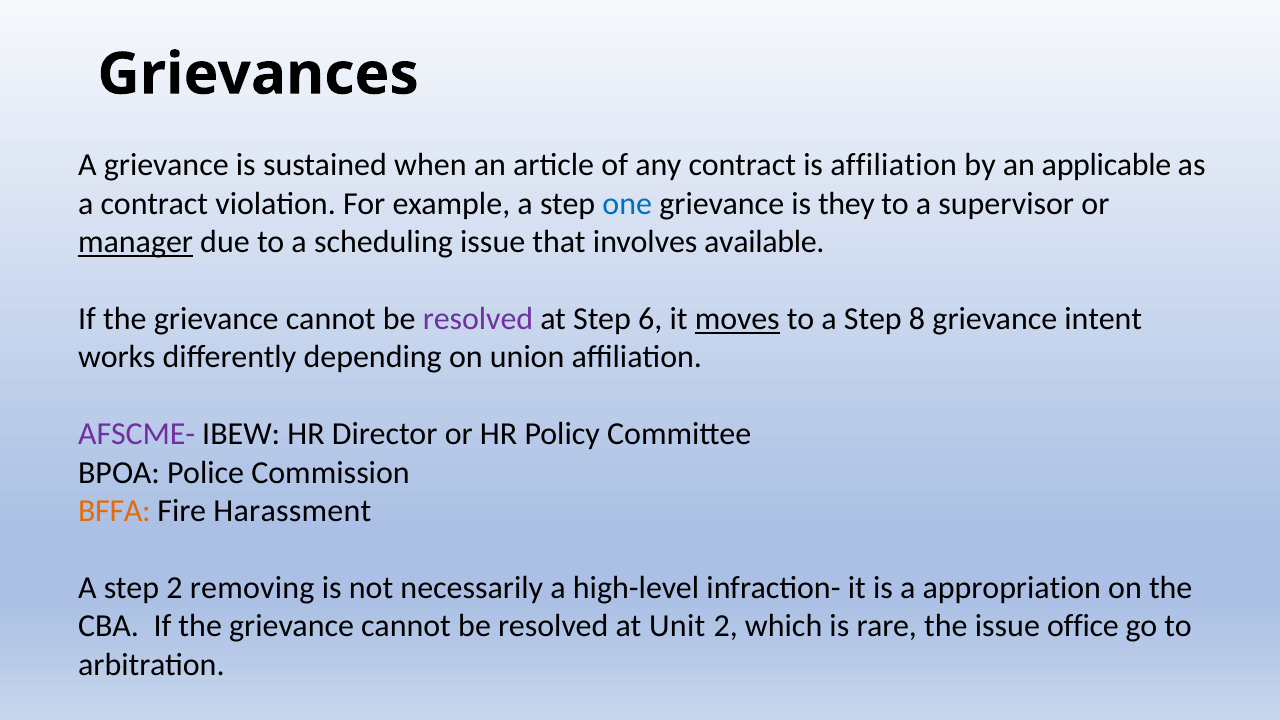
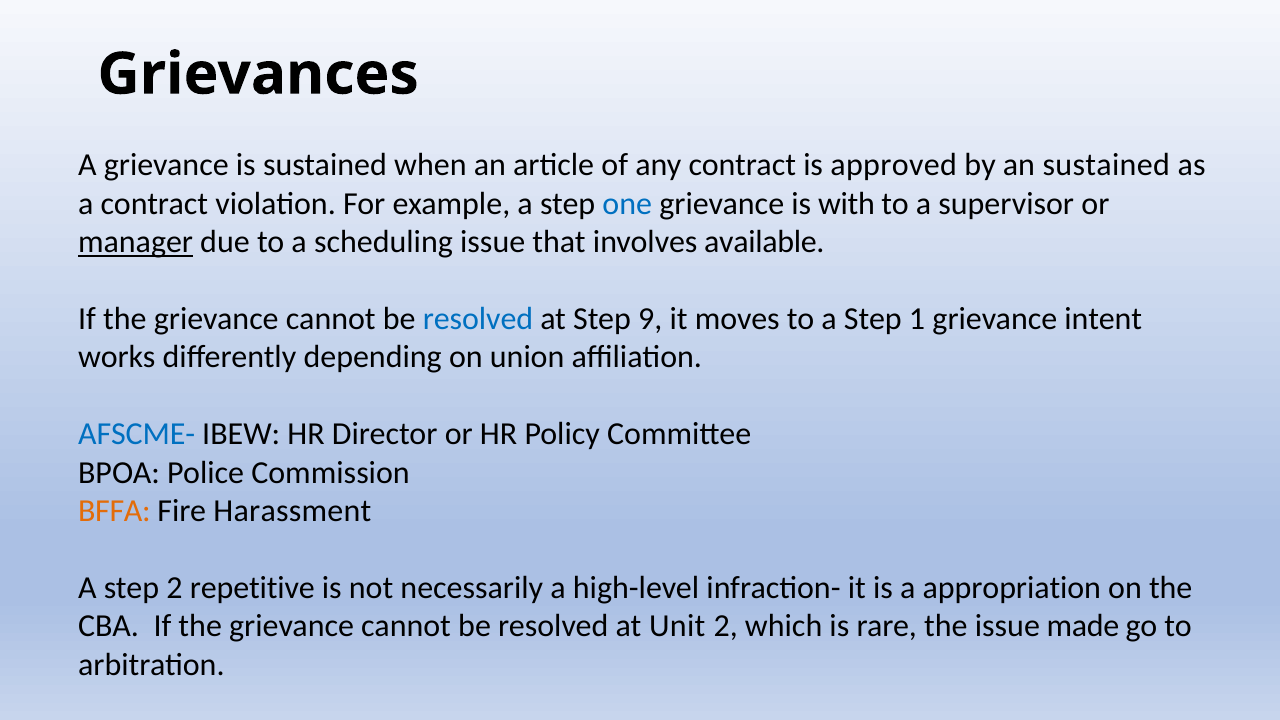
is affiliation: affiliation -> approved
an applicable: applicable -> sustained
they: they -> with
resolved at (478, 319) colour: purple -> blue
6: 6 -> 9
moves underline: present -> none
8: 8 -> 1
AFSCME- colour: purple -> blue
removing: removing -> repetitive
office: office -> made
